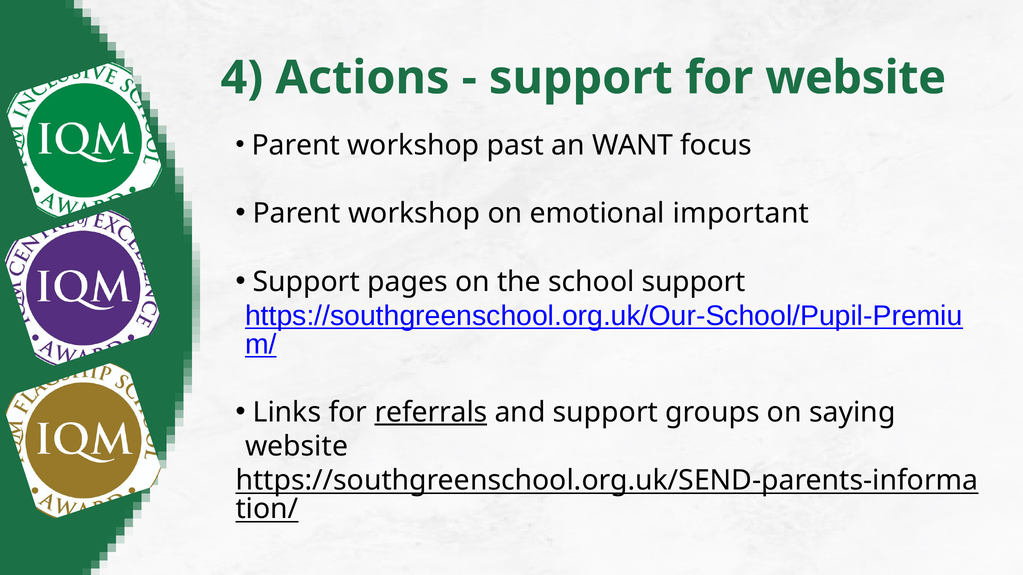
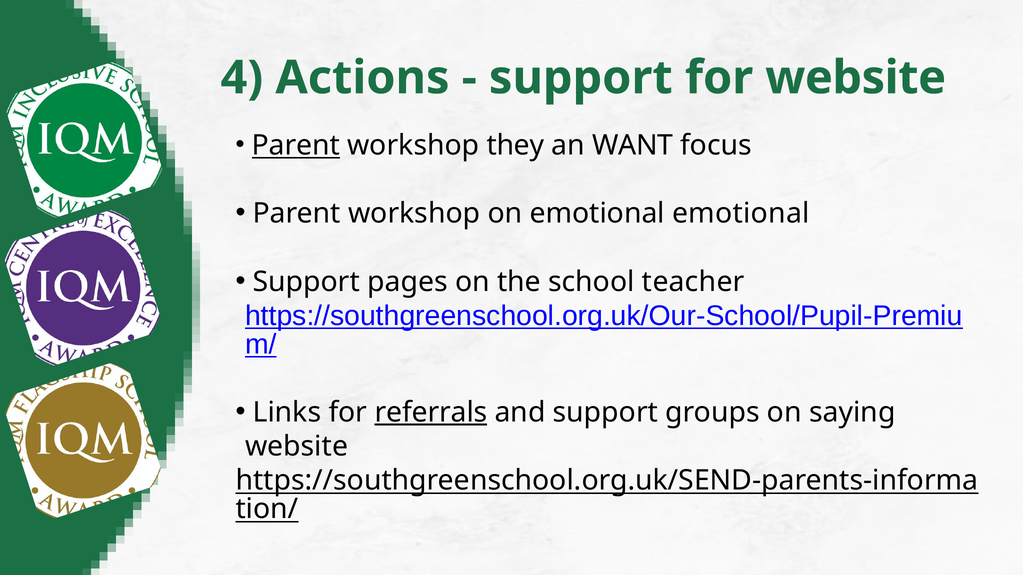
Parent at (296, 146) underline: none -> present
past: past -> they
emotional important: important -> emotional
school support: support -> teacher
